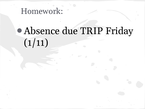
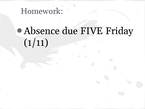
TRIP: TRIP -> FIVE
